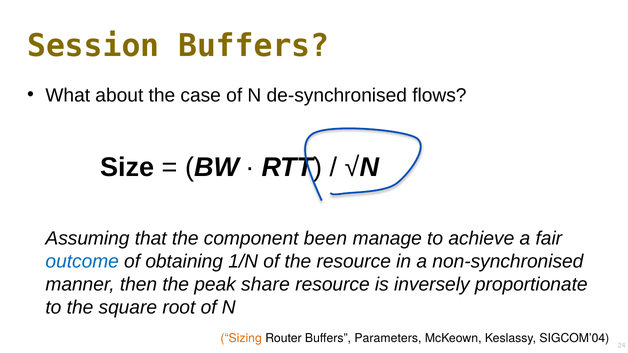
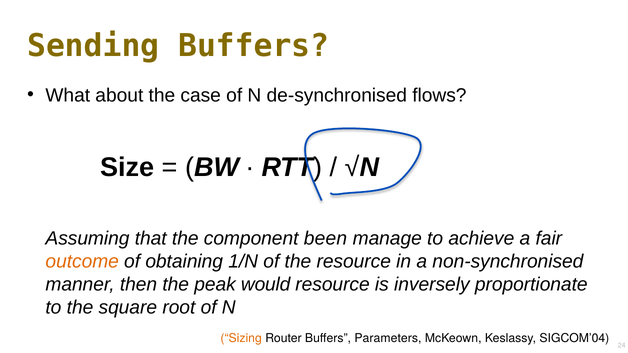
Session: Session -> Sending
outcome colour: blue -> orange
share: share -> would
